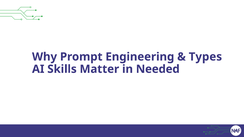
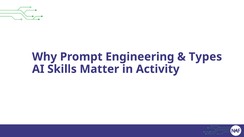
Needed: Needed -> Activity
